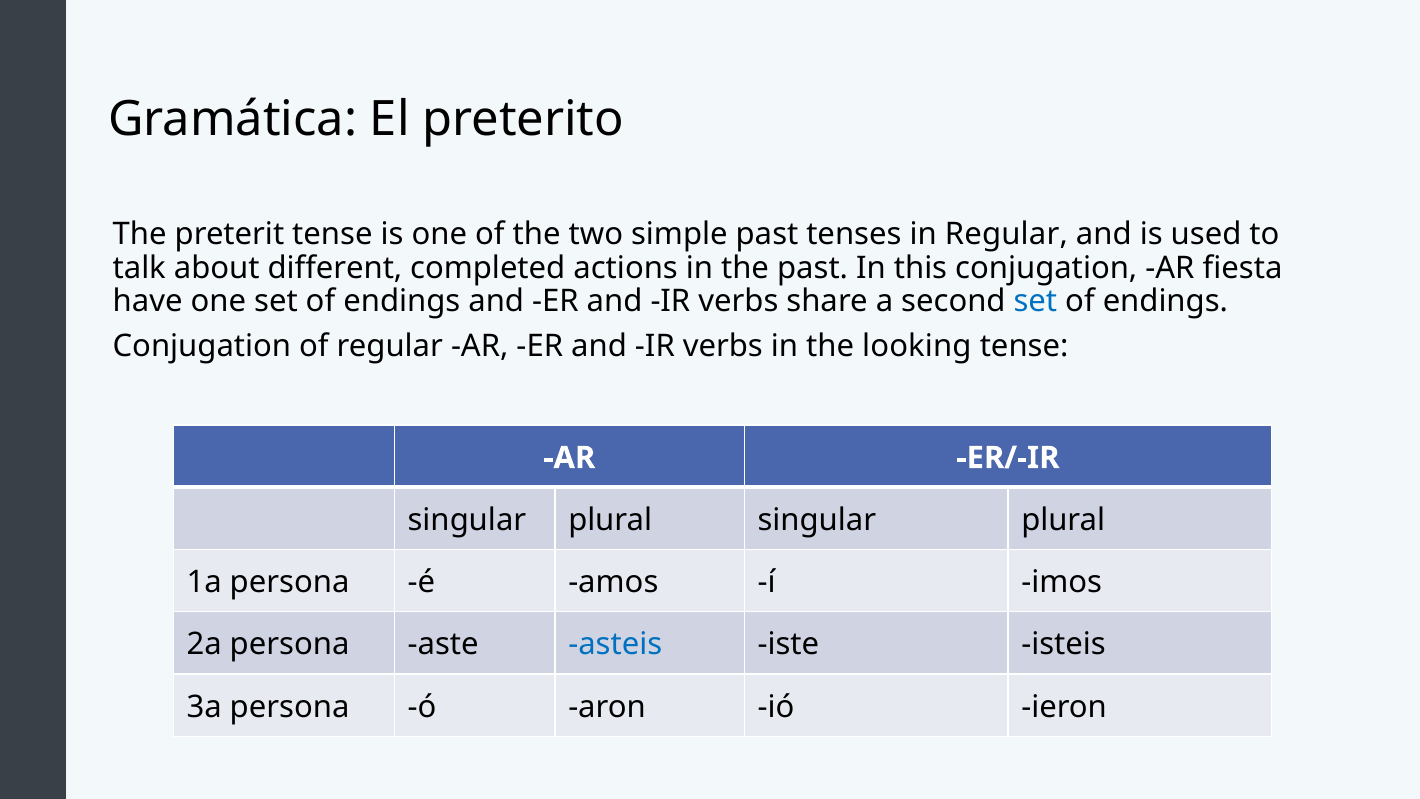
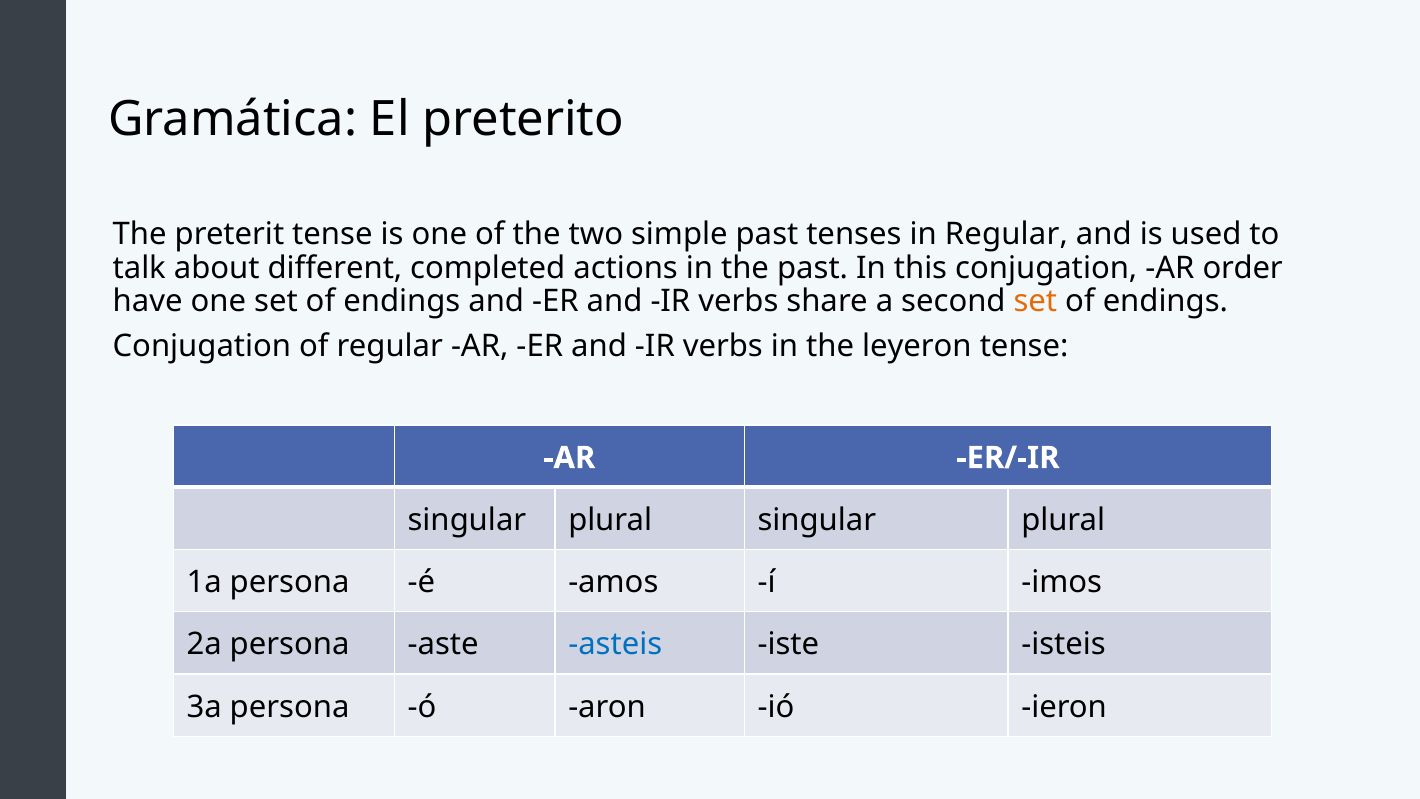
fiesta: fiesta -> order
set at (1035, 302) colour: blue -> orange
looking: looking -> leyeron
